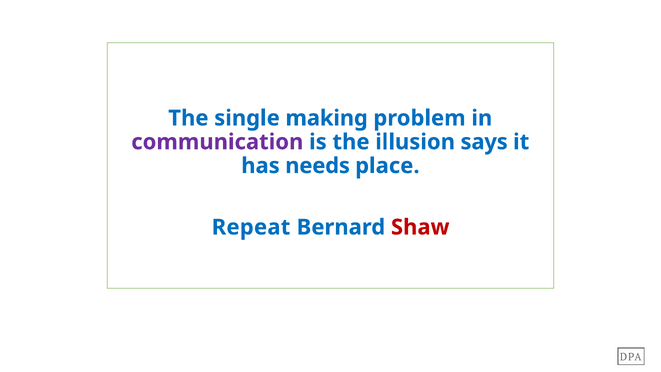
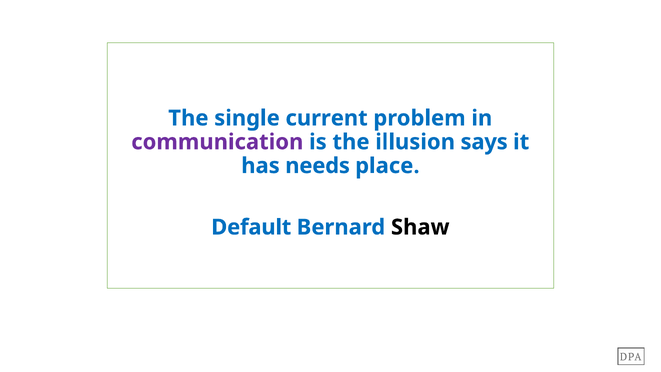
making: making -> current
Repeat: Repeat -> Default
Shaw colour: red -> black
